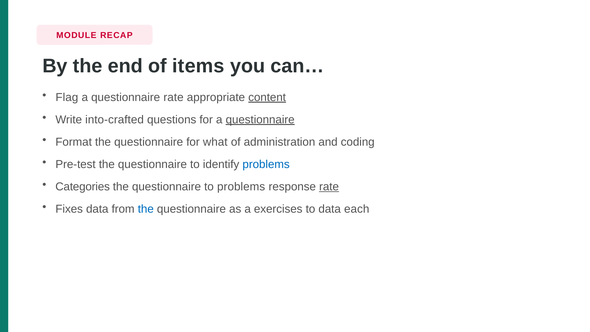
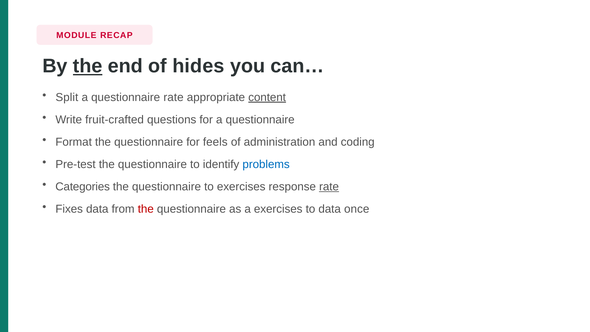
the at (88, 66) underline: none -> present
items: items -> hides
Flag: Flag -> Split
into-crafted: into-crafted -> fruit-crafted
questionnaire at (260, 120) underline: present -> none
what: what -> feels
to problems: problems -> exercises
the at (146, 209) colour: blue -> red
each: each -> once
